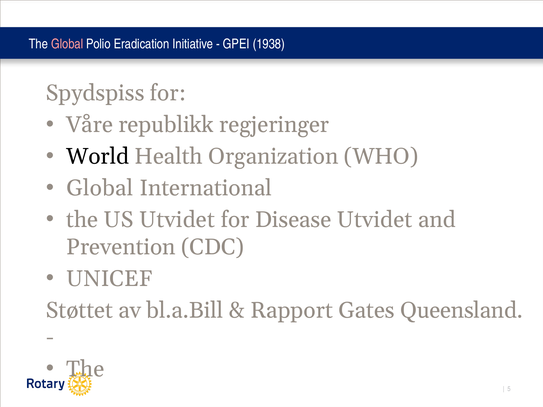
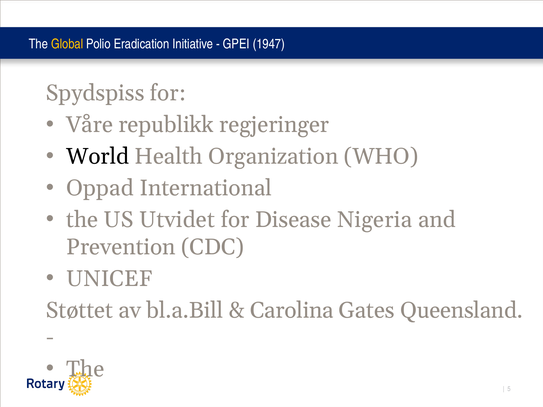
Global at (67, 44) colour: pink -> yellow
1938: 1938 -> 1947
Global at (100, 188): Global -> Oppad
Disease Utvidet: Utvidet -> Nigeria
Rapport: Rapport -> Carolina
